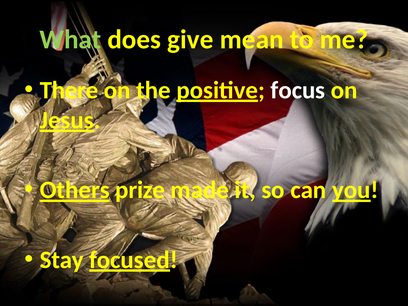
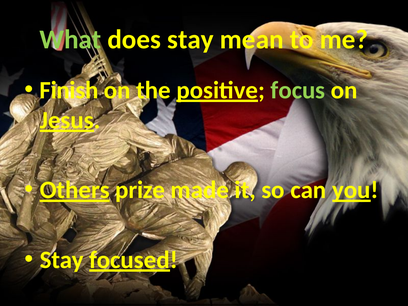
does give: give -> stay
There: There -> Finish
focus colour: white -> light green
